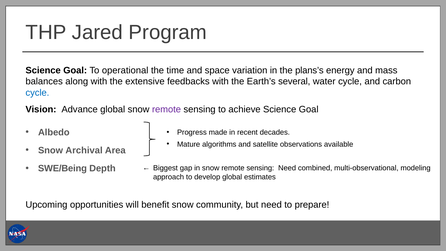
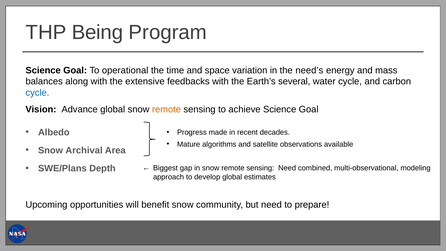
Jared: Jared -> Being
plans’s: plans’s -> need’s
remote at (166, 109) colour: purple -> orange
SWE/Being: SWE/Being -> SWE/Plans
